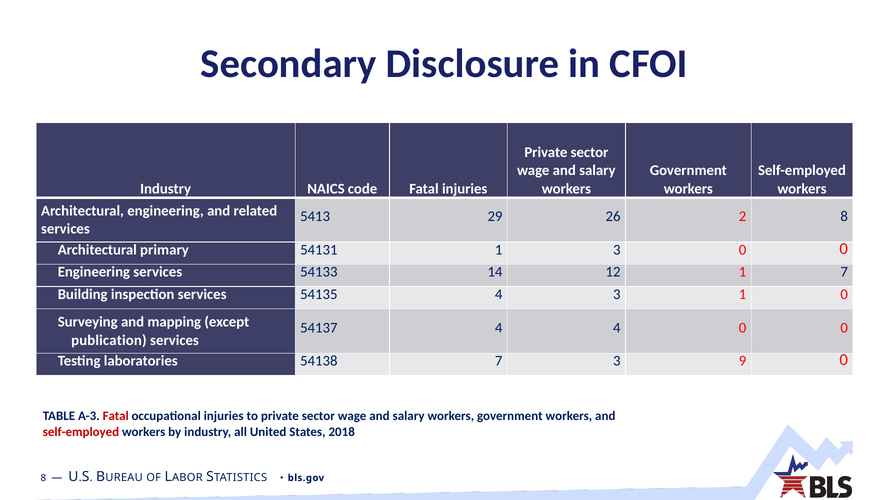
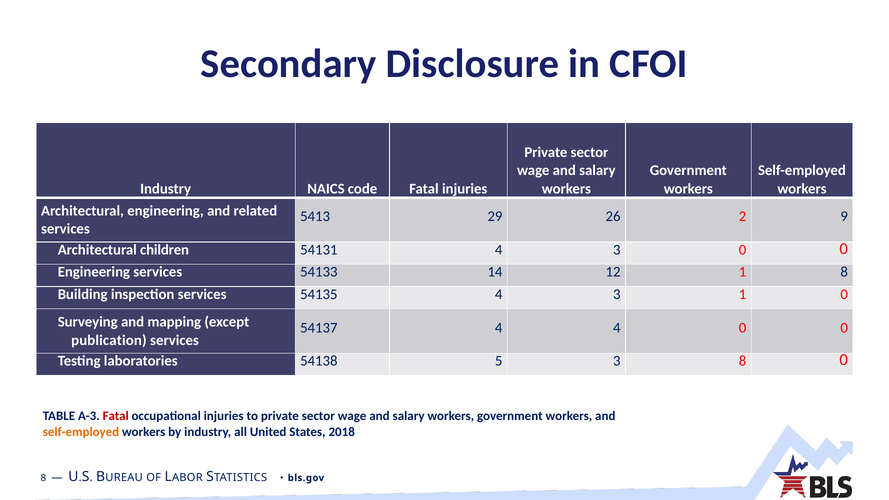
2 8: 8 -> 9
primary: primary -> children
54131 1: 1 -> 4
1 7: 7 -> 8
54138 7: 7 -> 5
3 9: 9 -> 8
self-employed at (81, 432) colour: red -> orange
